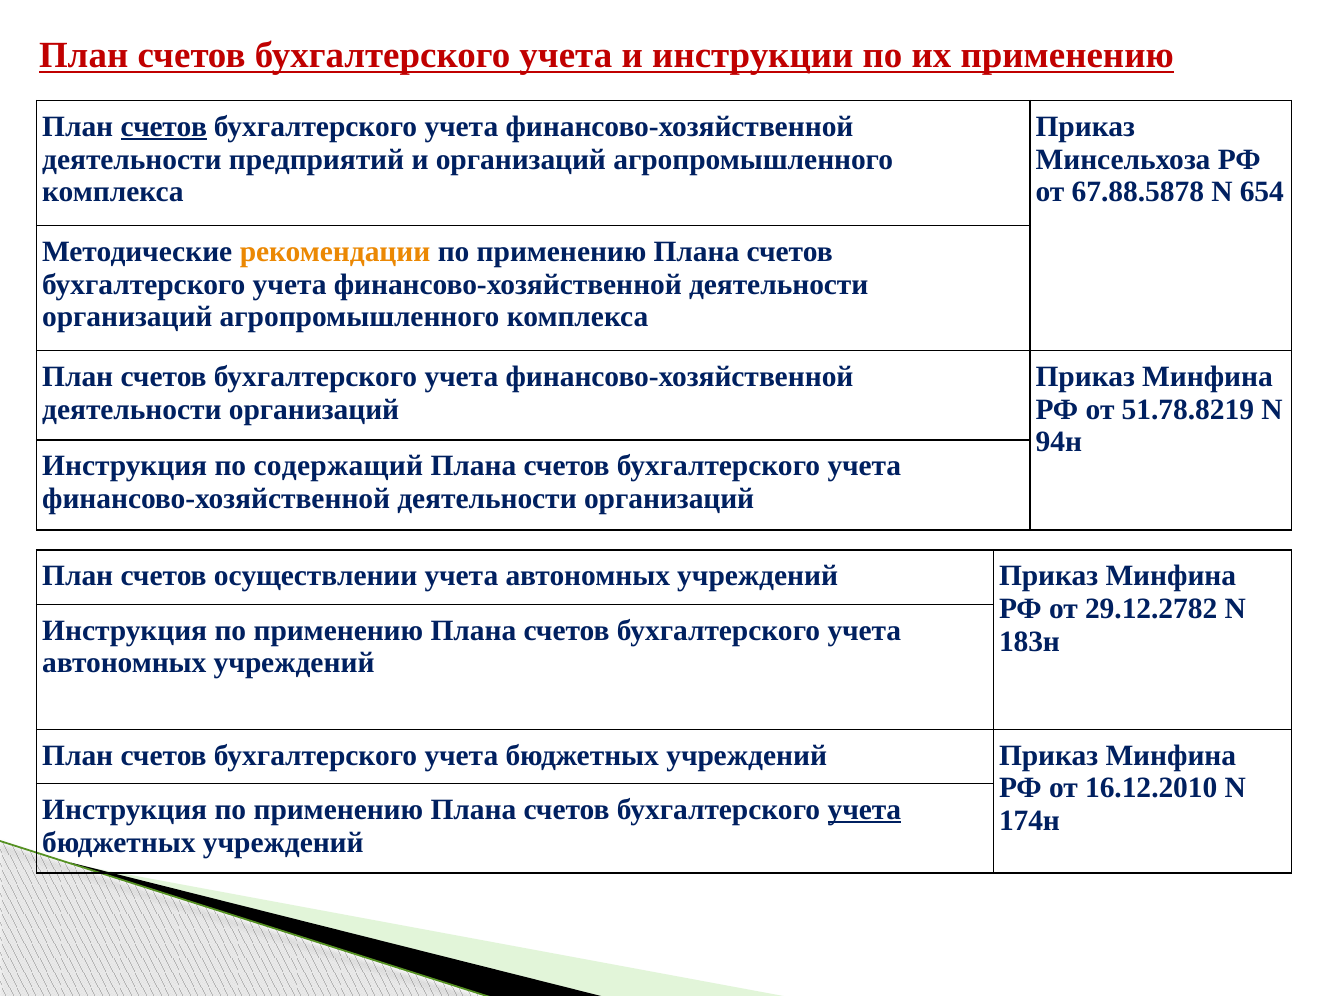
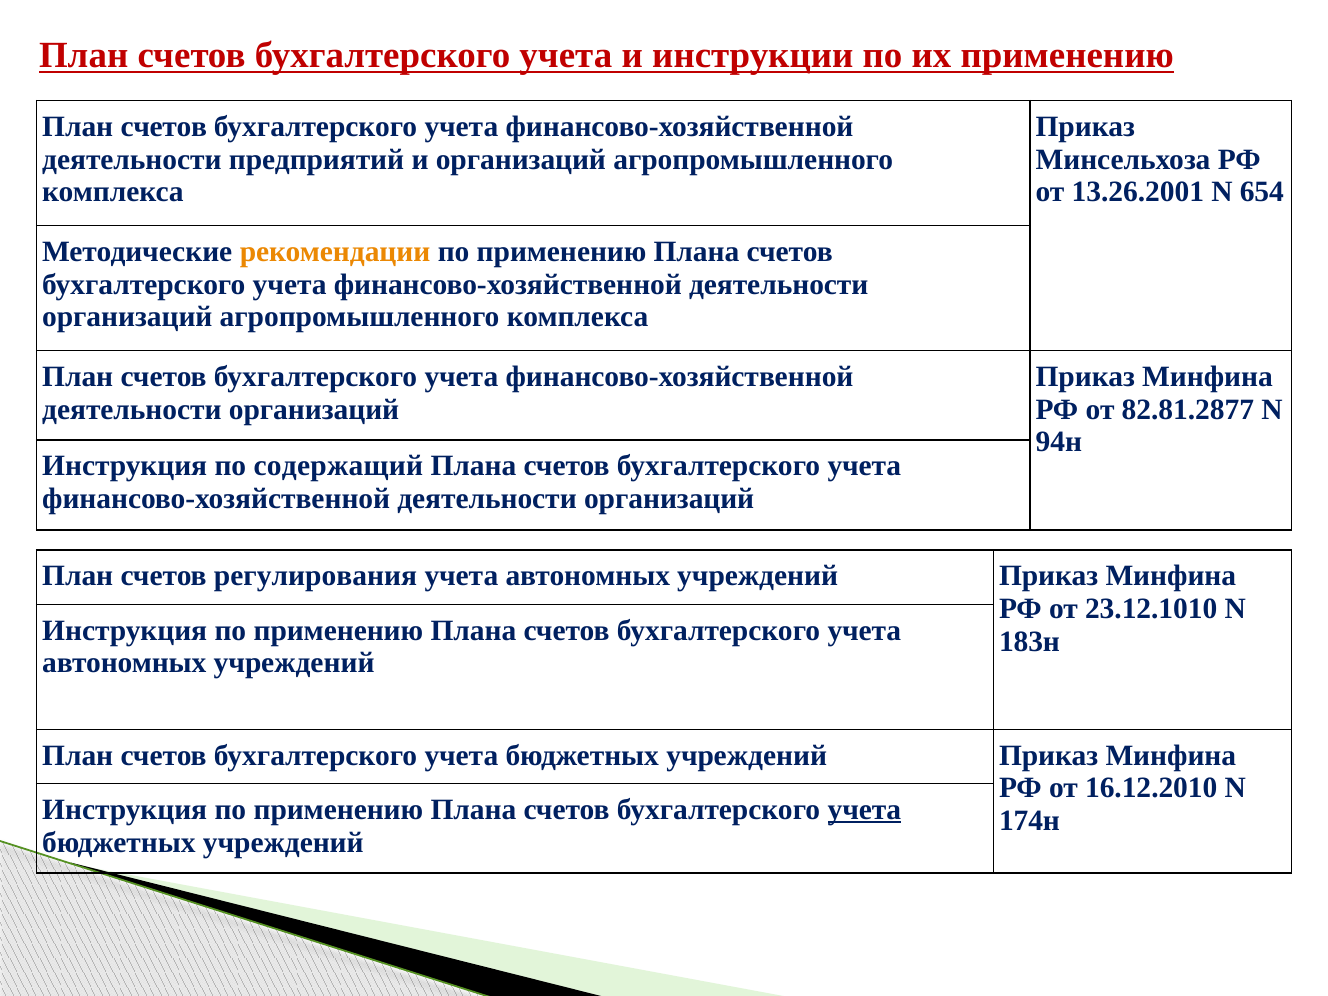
счетов at (164, 127) underline: present -> none
67.88.5878: 67.88.5878 -> 13.26.2001
51.78.8219: 51.78.8219 -> 82.81.2877
осуществлении: осуществлении -> регулирования
29.12.2782: 29.12.2782 -> 23.12.1010
